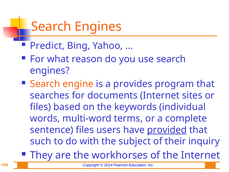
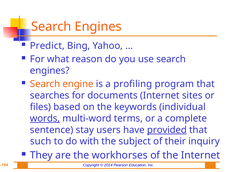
provides: provides -> profiling
words underline: none -> present
sentence files: files -> stay
